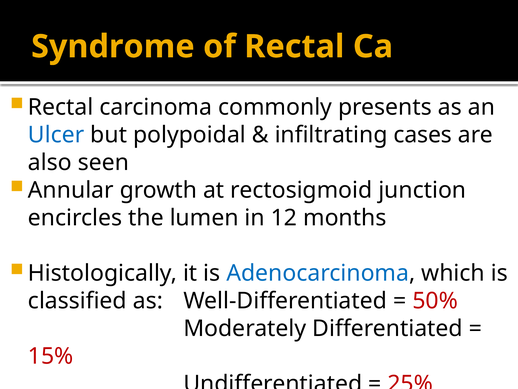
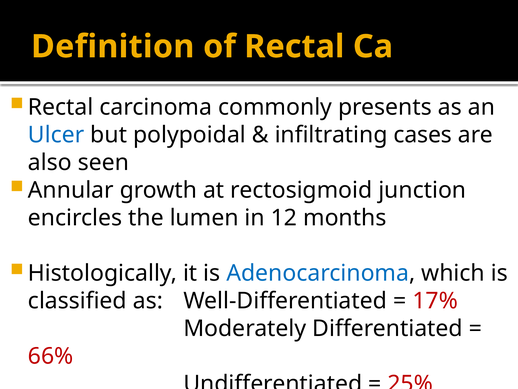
Syndrome: Syndrome -> Definition
50%: 50% -> 17%
15%: 15% -> 66%
